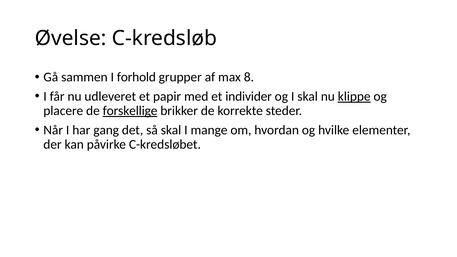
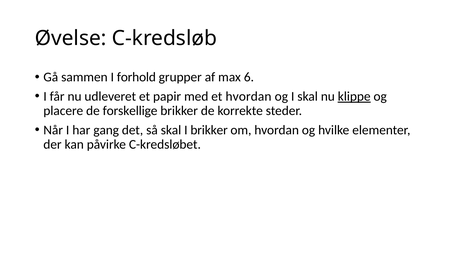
8: 8 -> 6
et individer: individer -> hvordan
forskellige underline: present -> none
I mange: mange -> brikker
